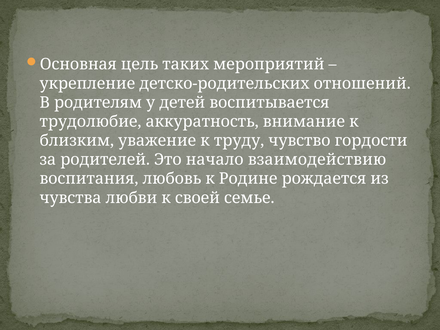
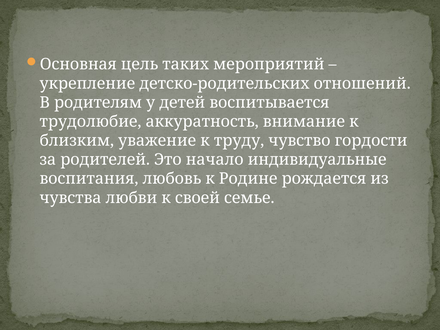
взаимодействию: взаимодействию -> индивидуальные
